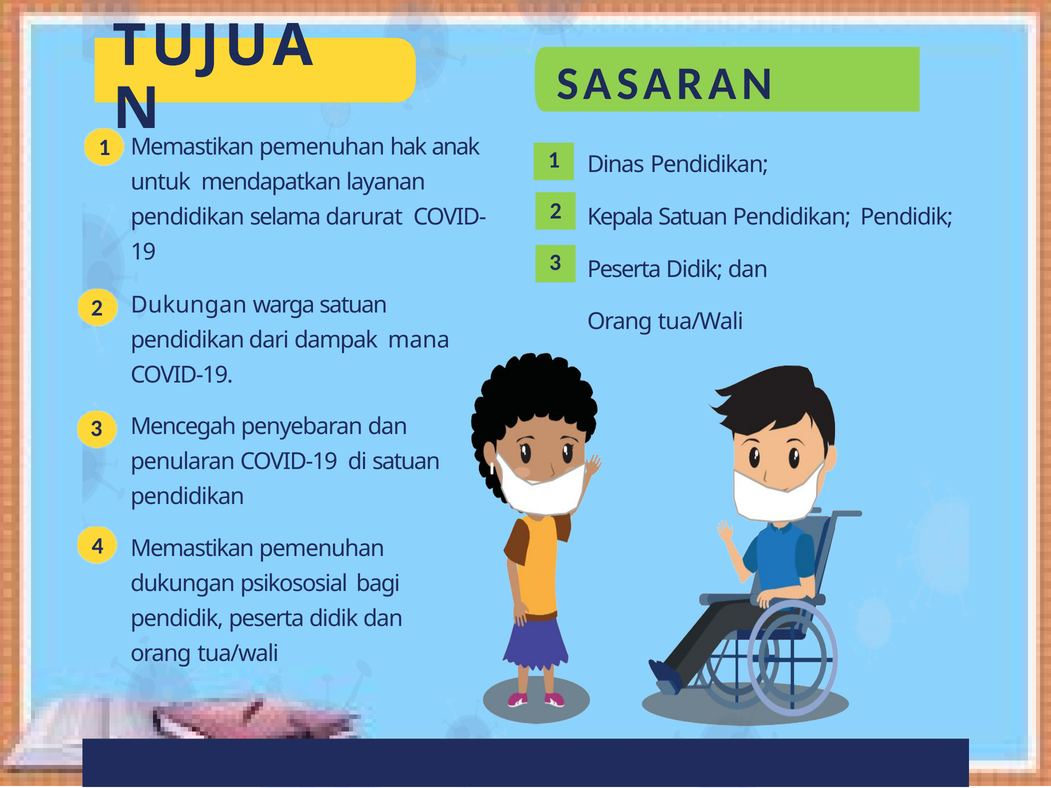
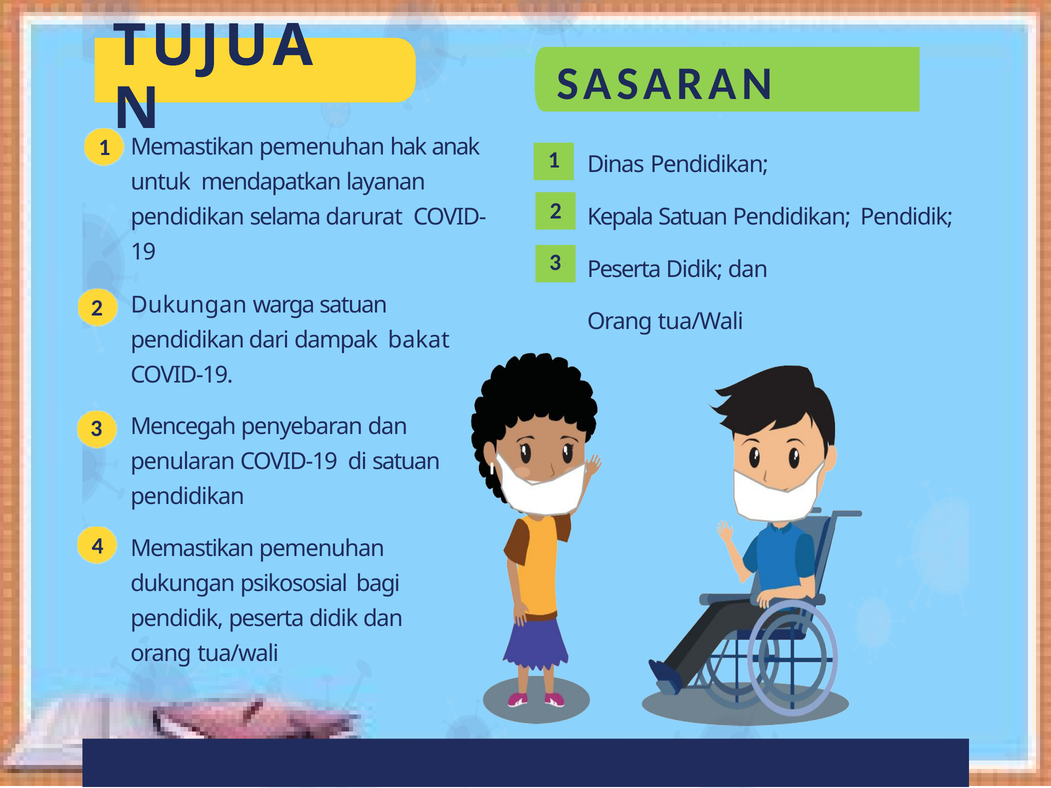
mana: mana -> bakat
